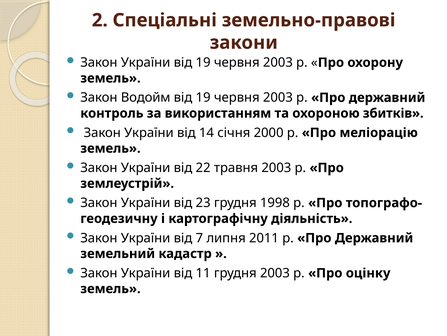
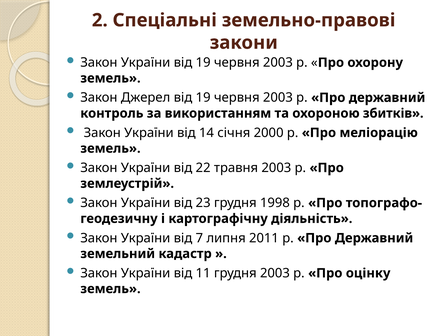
Водойм: Водойм -> Джерел
